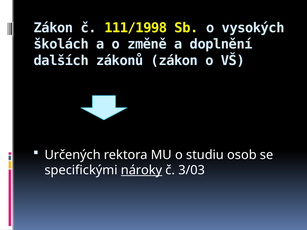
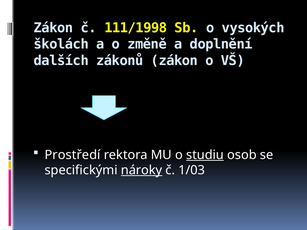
Určených: Určených -> Prostředí
studiu underline: none -> present
3/03: 3/03 -> 1/03
